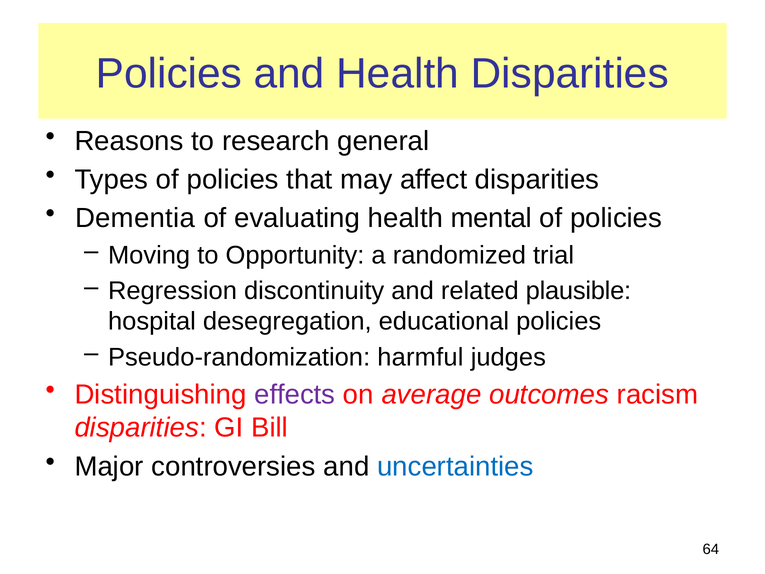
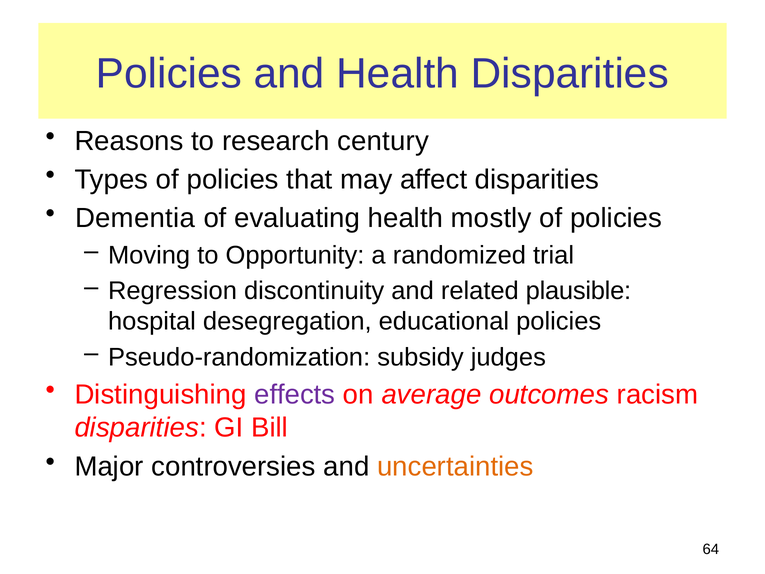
general: general -> century
mental: mental -> mostly
harmful: harmful -> subsidy
uncertainties colour: blue -> orange
